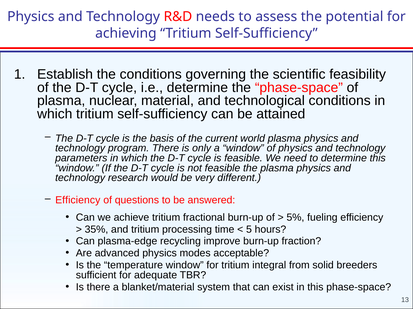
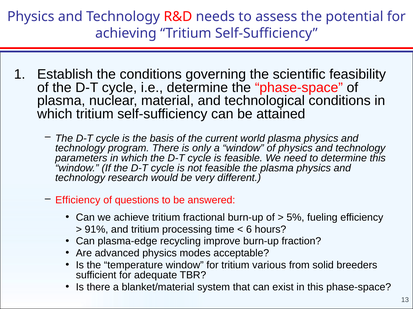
35%: 35% -> 91%
5: 5 -> 6
integral: integral -> various
